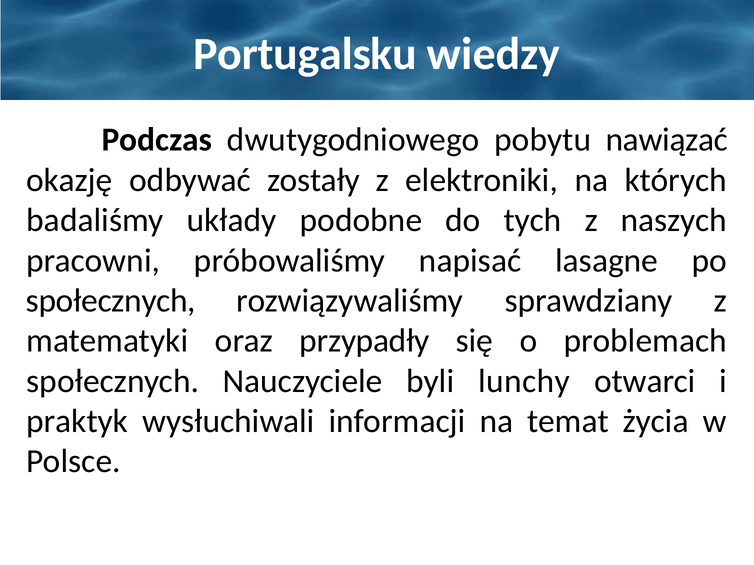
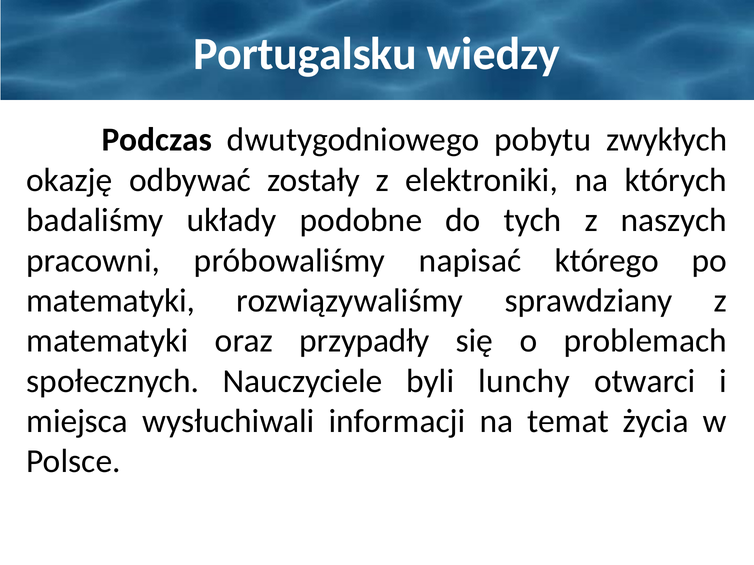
nawiązać: nawiązać -> zwykłych
lasagne: lasagne -> którego
społecznych at (111, 301): społecznych -> matematyki
praktyk: praktyk -> miejsca
